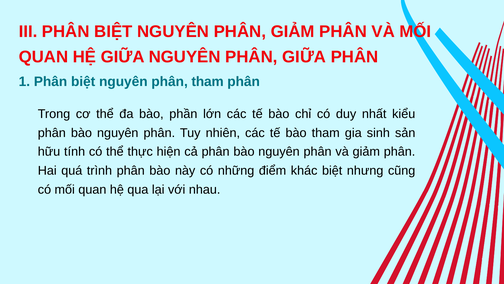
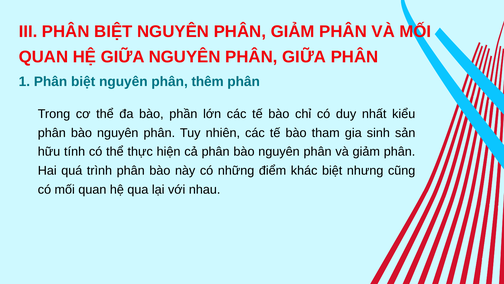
phân tham: tham -> thêm
